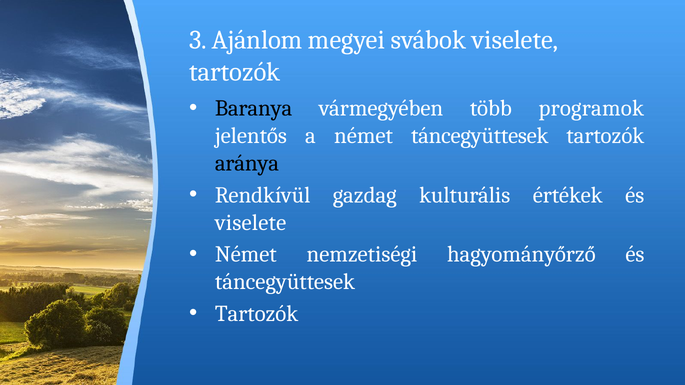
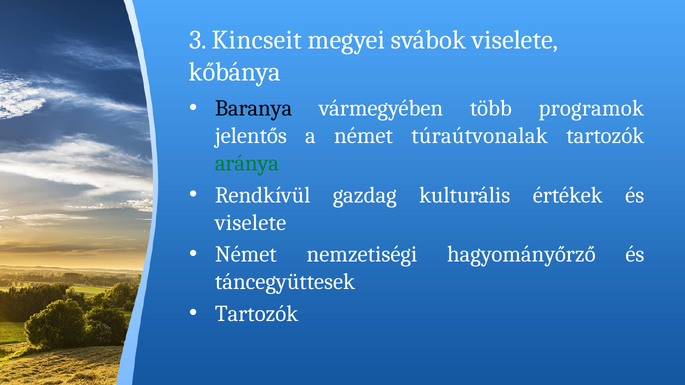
Ajánlom: Ajánlom -> Kincseit
tartozók at (235, 72): tartozók -> kőbánya
német táncegyüttesek: táncegyüttesek -> túraútvonalak
aránya colour: black -> green
